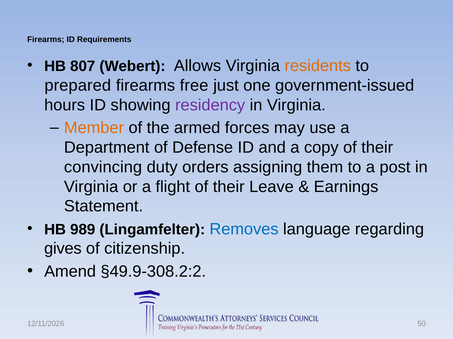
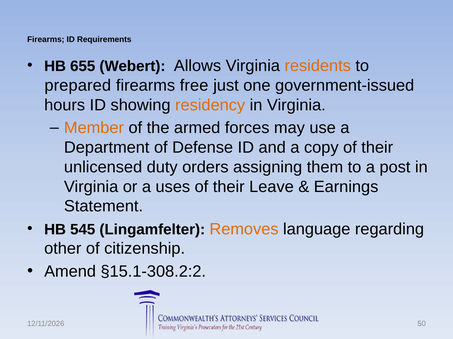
807: 807 -> 655
residency colour: purple -> orange
convincing: convincing -> unlicensed
flight: flight -> uses
989: 989 -> 545
Removes colour: blue -> orange
gives: gives -> other
§49.9-308.2:2: §49.9-308.2:2 -> §15.1-308.2:2
